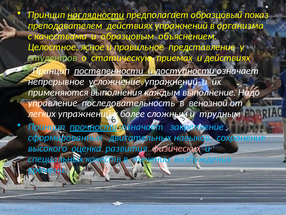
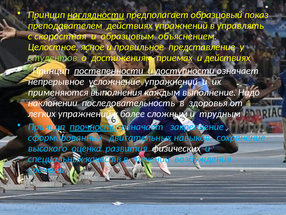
организма: организма -> управлять
качествами: качествами -> скоростная
статическую: статическую -> достижениям
управление: управление -> наклонении
венозной: венозной -> здоровья
физических colour: pink -> white
